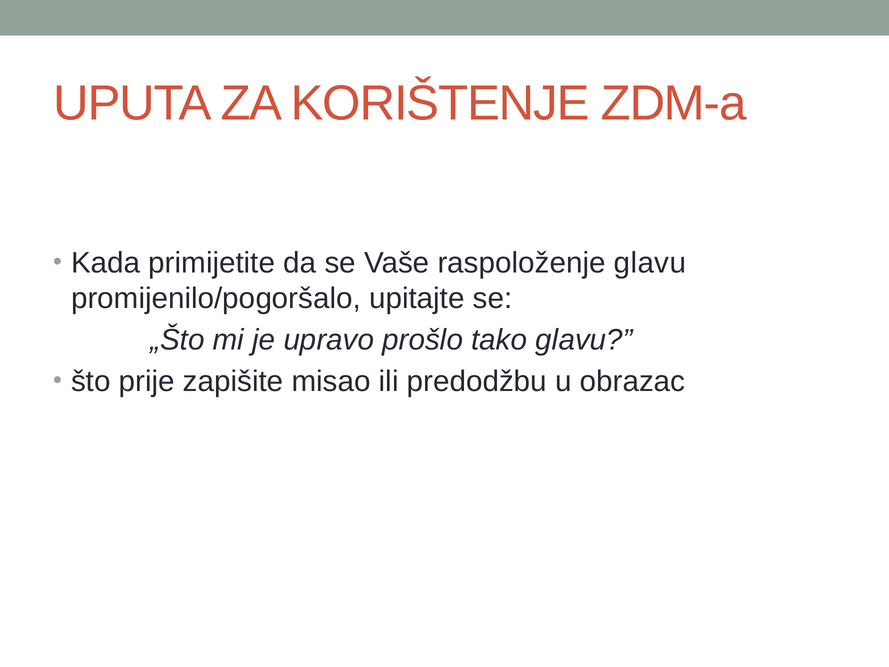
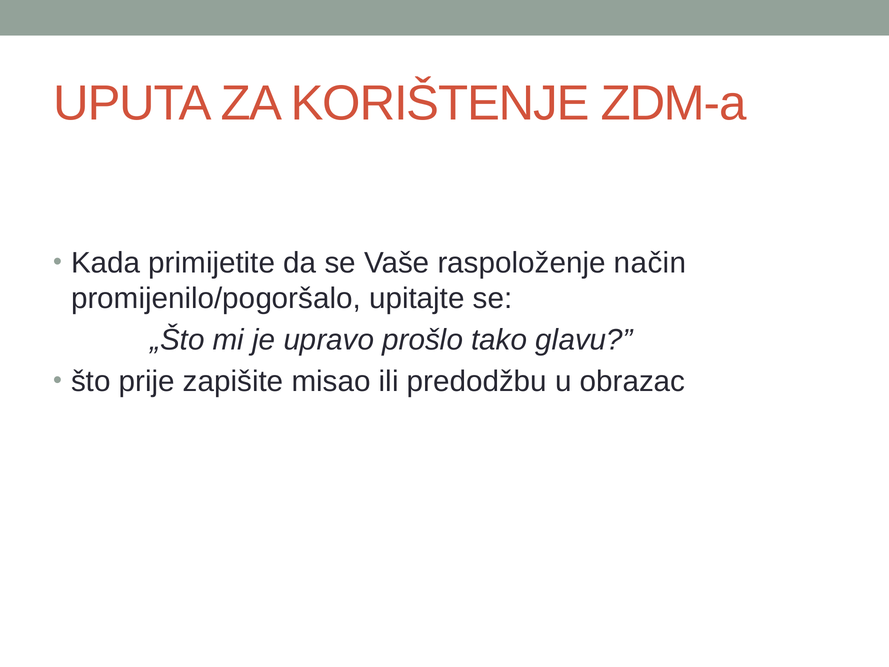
raspoloženje glavu: glavu -> način
